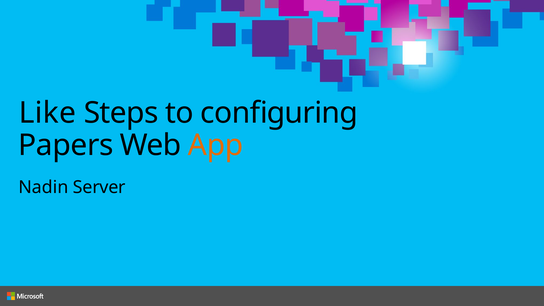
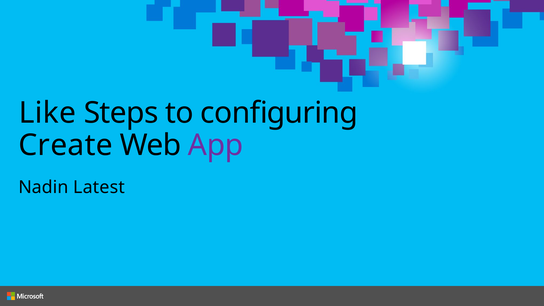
Papers: Papers -> Create
App colour: orange -> purple
Server: Server -> Latest
